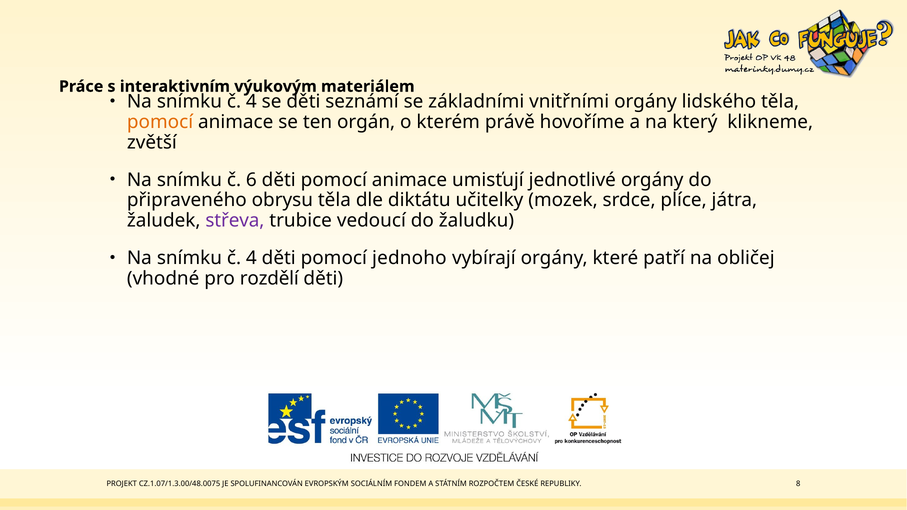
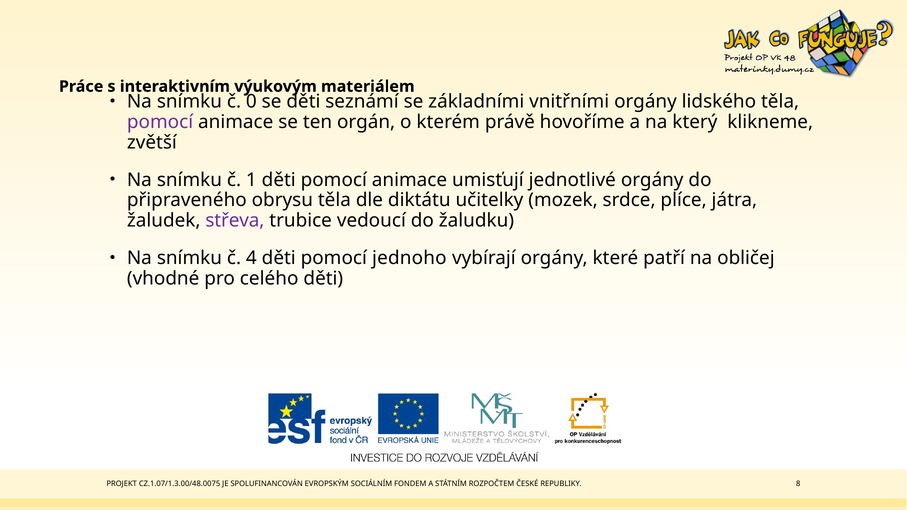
4 at (251, 102): 4 -> 0
pomocí at (160, 122) colour: orange -> purple
6: 6 -> 1
rozdělí: rozdělí -> celého
